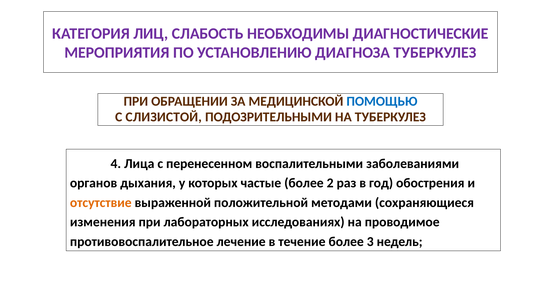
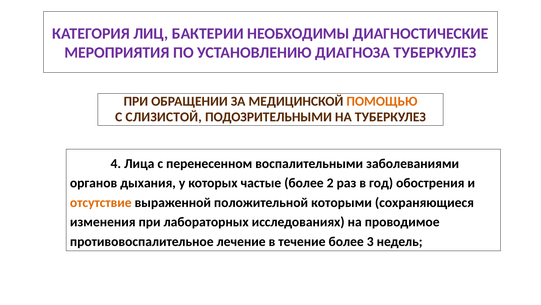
СЛАБОСТЬ: СЛАБОСТЬ -> БАКТЕРИИ
ПОМОЩЬЮ colour: blue -> orange
методами: методами -> которыми
